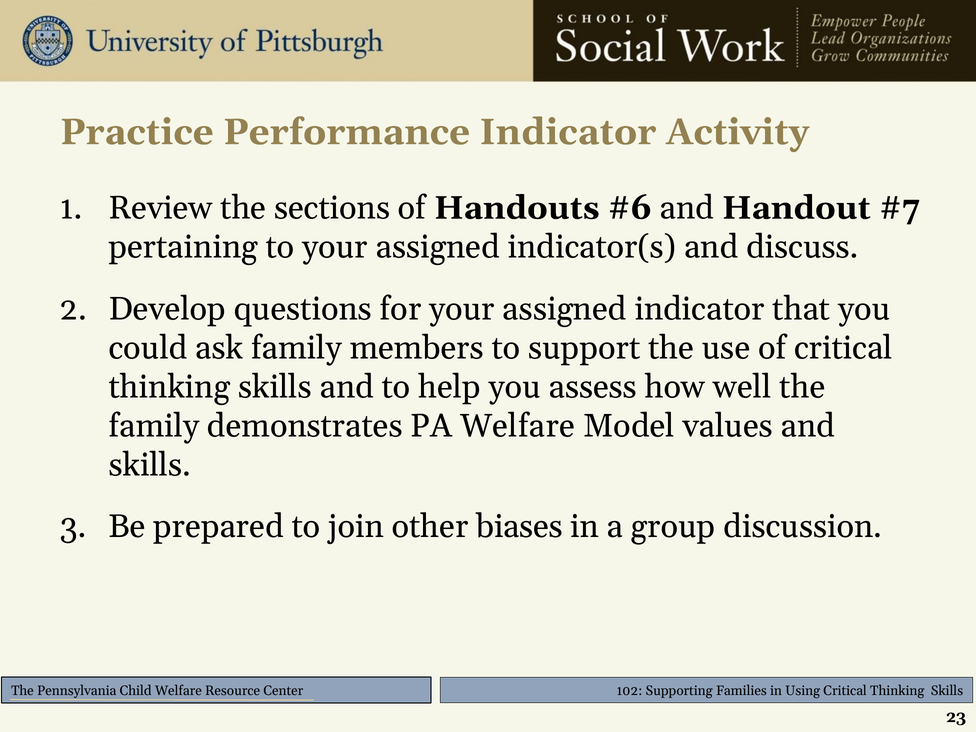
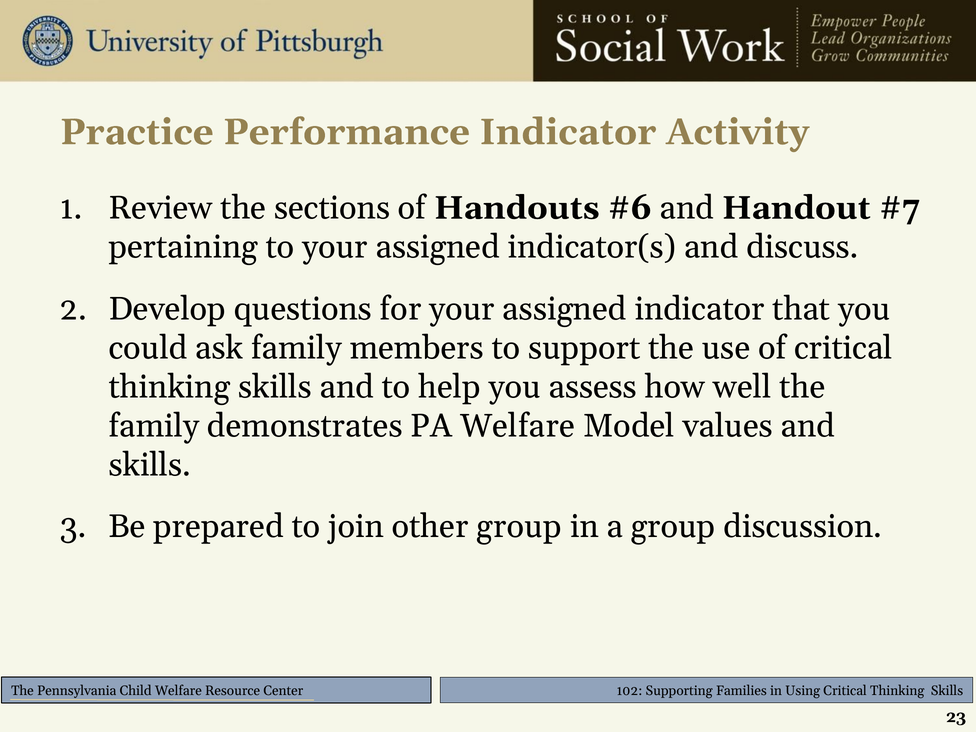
other biases: biases -> group
